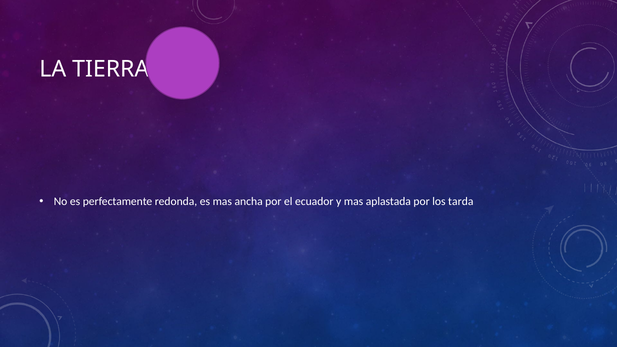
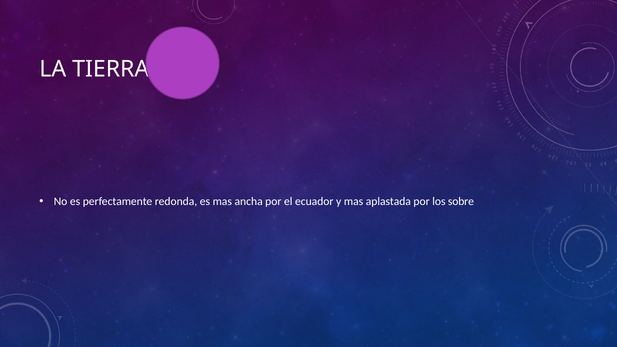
tarda: tarda -> sobre
